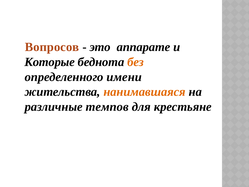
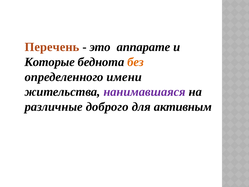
Вопросов: Вопросов -> Перечень
нанимавшаяся colour: orange -> purple
темпов: темпов -> доброго
крестьяне: крестьяне -> активным
